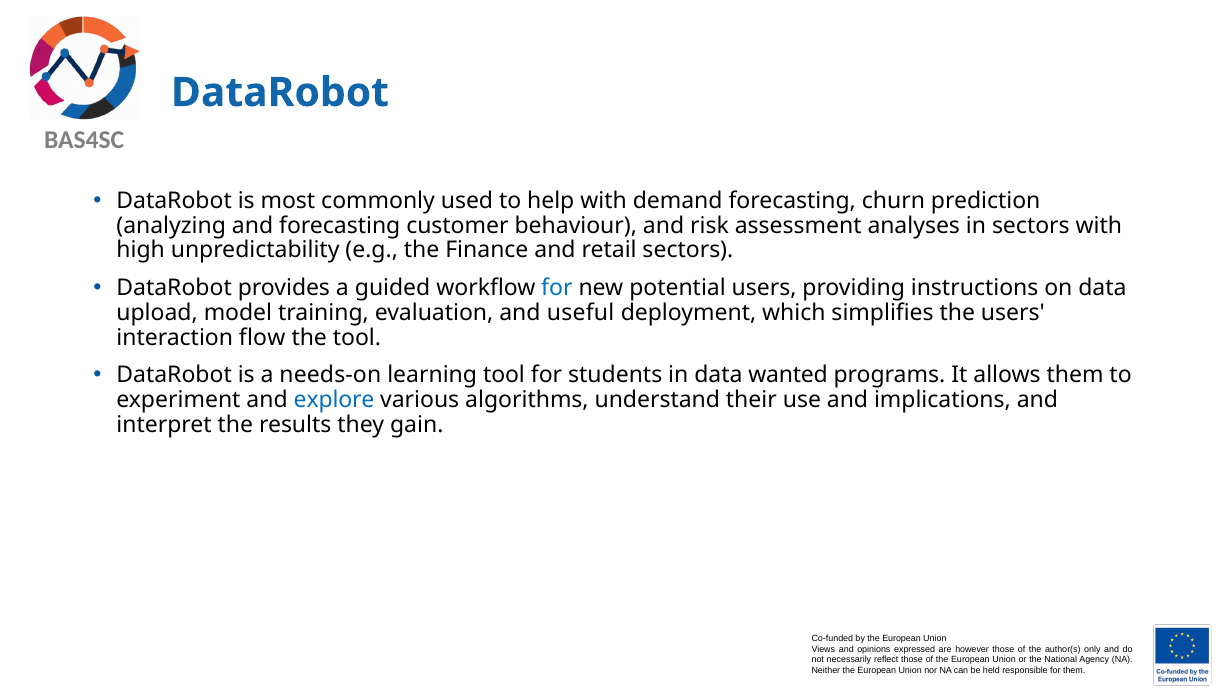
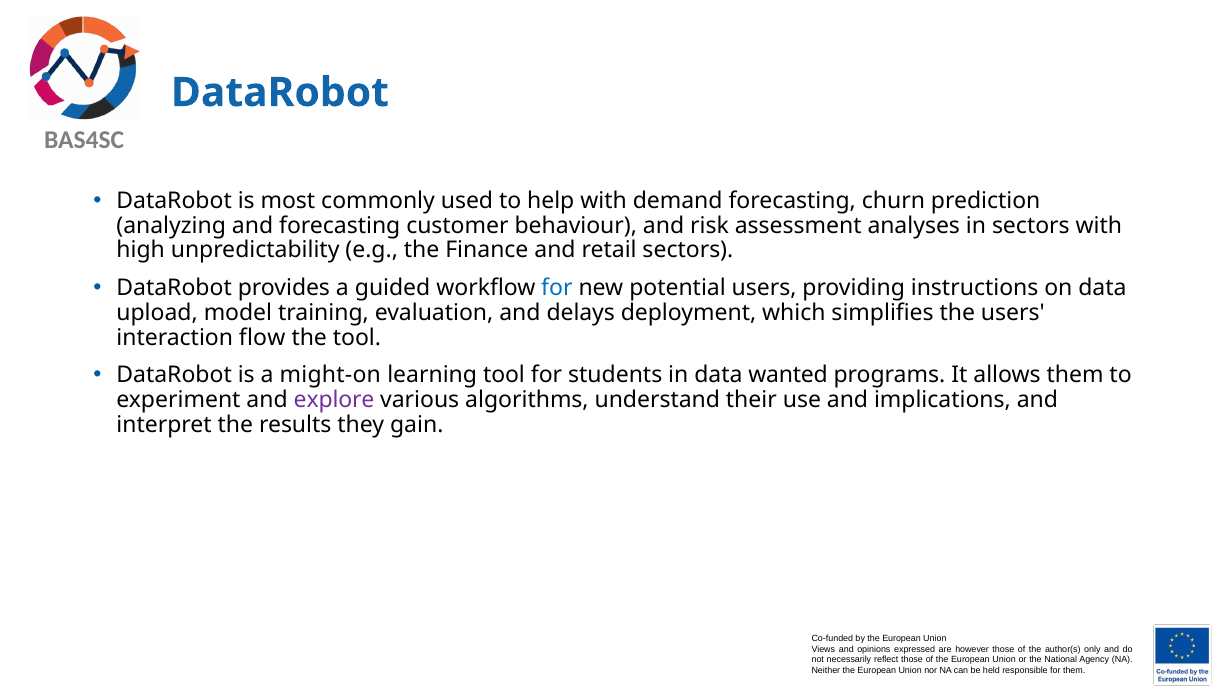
useful: useful -> delays
needs-on: needs-on -> might-on
explore colour: blue -> purple
